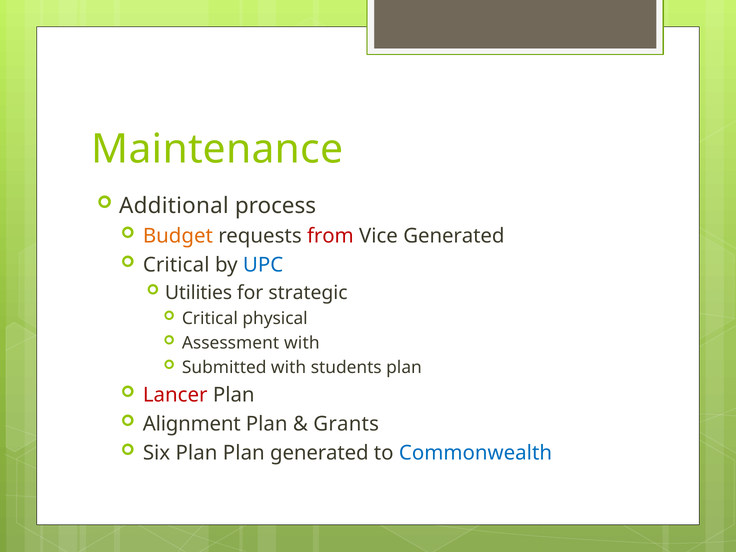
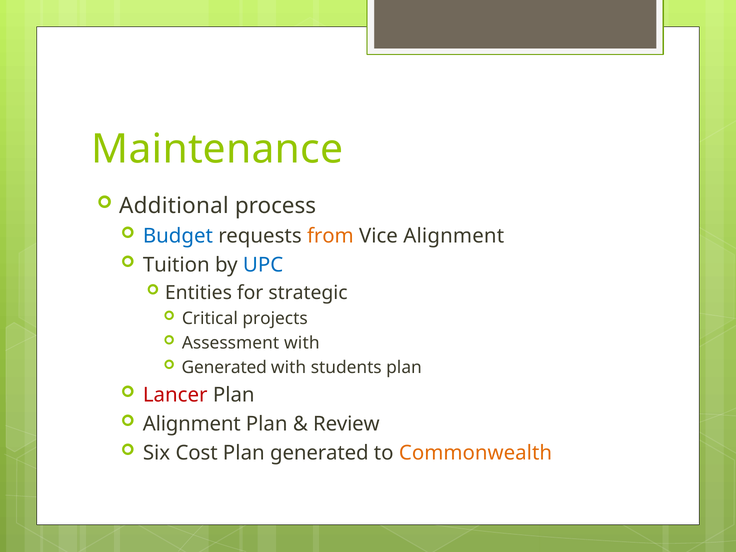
Budget colour: orange -> blue
from colour: red -> orange
Vice Generated: Generated -> Alignment
Critical at (176, 265): Critical -> Tuition
Utilities: Utilities -> Entities
physical: physical -> projects
Submitted at (224, 368): Submitted -> Generated
Grants: Grants -> Review
Six Plan: Plan -> Cost
Commonwealth colour: blue -> orange
